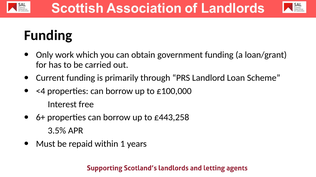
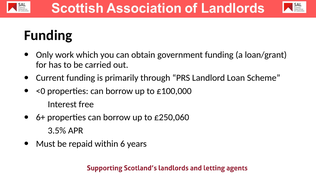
<4: <4 -> <0
£443,258: £443,258 -> £250,060
1: 1 -> 6
